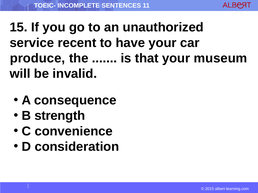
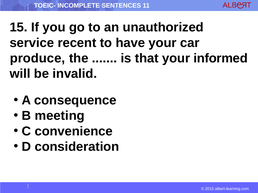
museum: museum -> informed
strength: strength -> meeting
